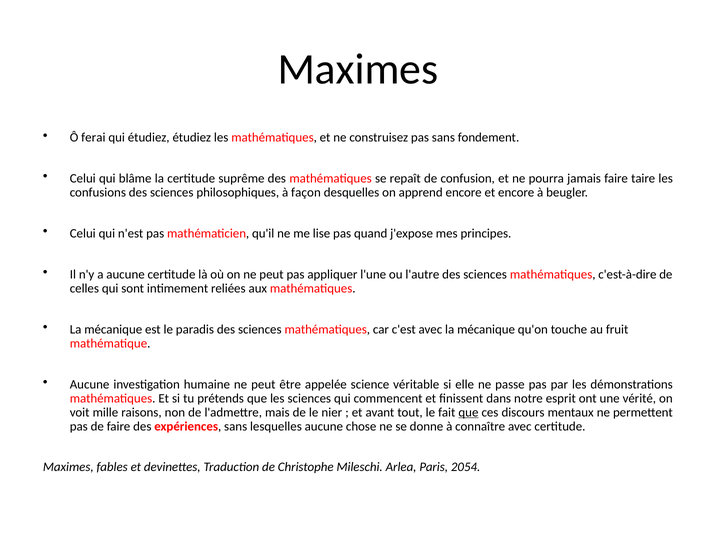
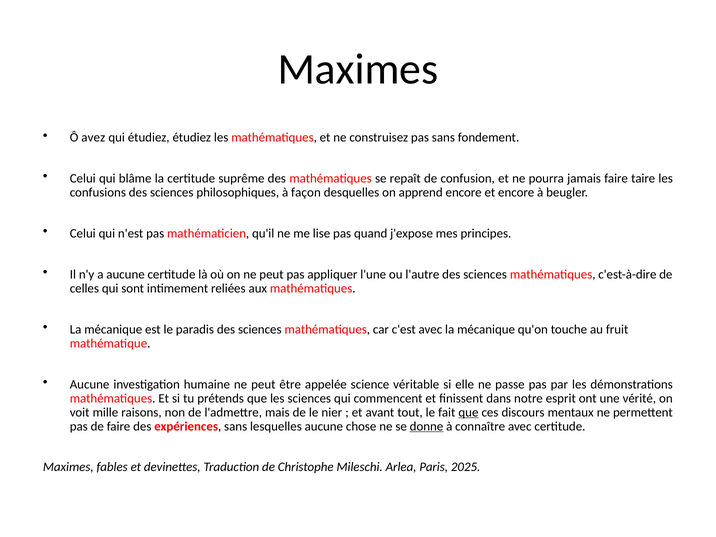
ferai: ferai -> avez
donne underline: none -> present
2054: 2054 -> 2025
